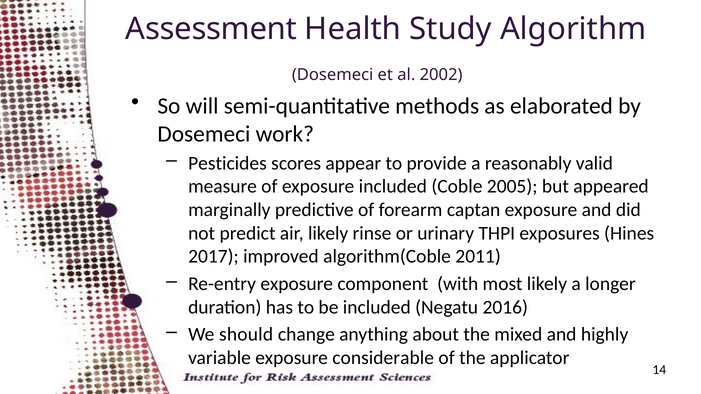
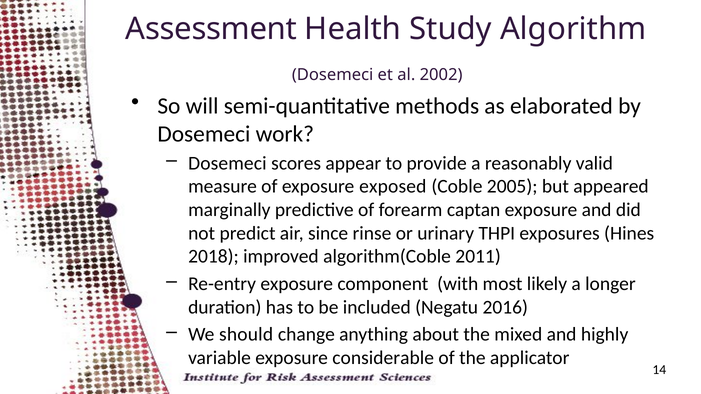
Pesticides at (227, 163): Pesticides -> Dosemeci
exposure included: included -> exposed
air likely: likely -> since
2017: 2017 -> 2018
